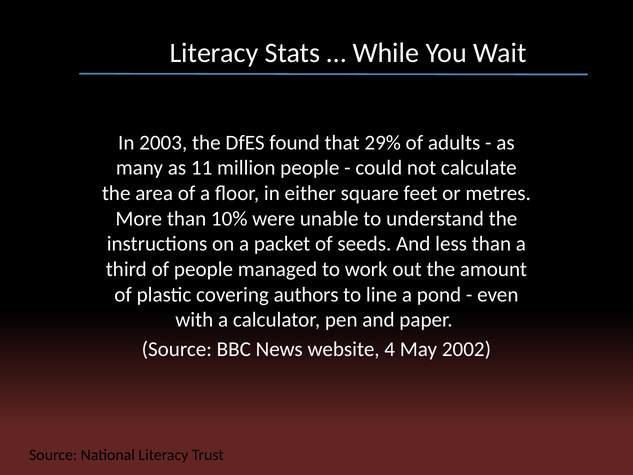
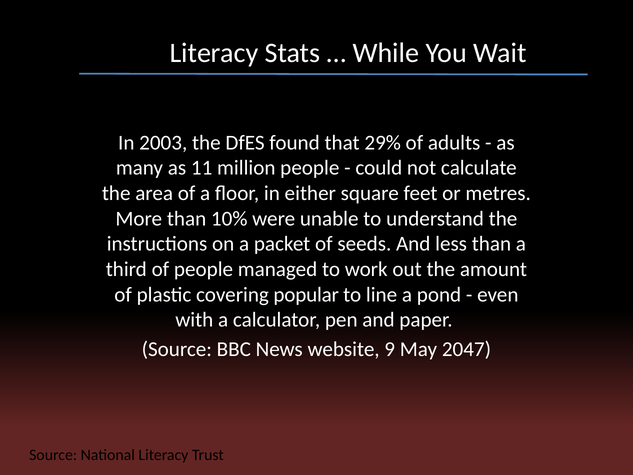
authors: authors -> popular
4: 4 -> 9
2002: 2002 -> 2047
